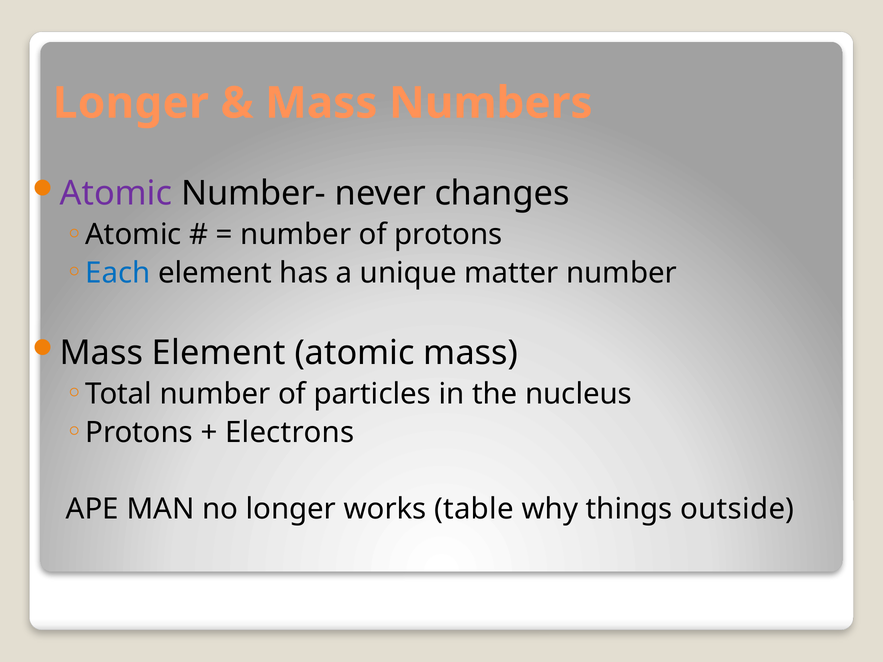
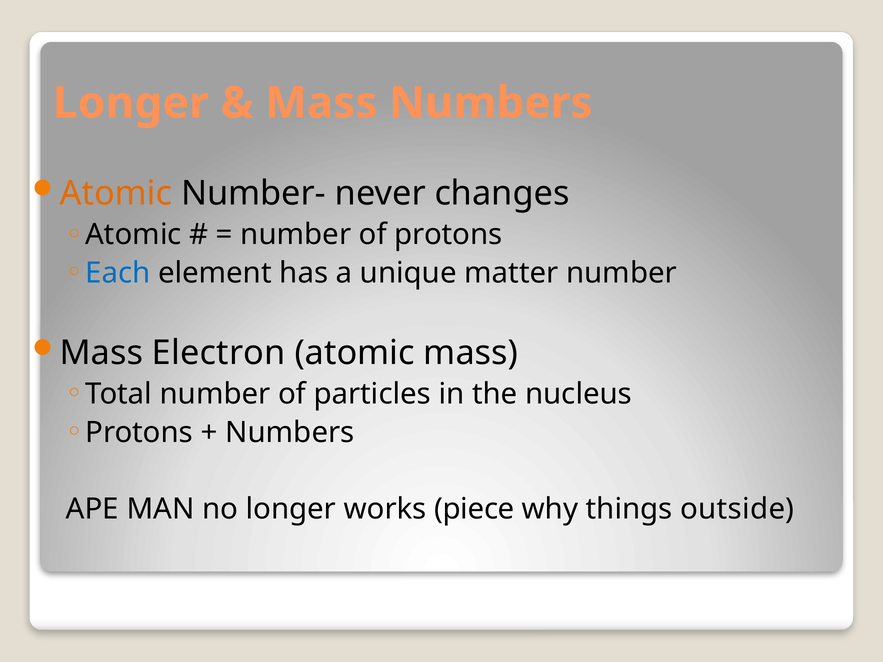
Atomic at (116, 194) colour: purple -> orange
Mass Element: Element -> Electron
Electrons at (290, 433): Electrons -> Numbers
table: table -> piece
